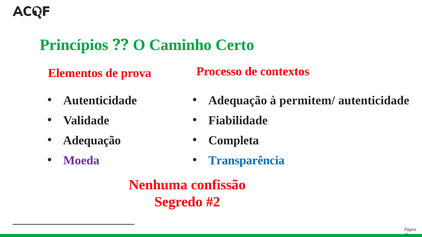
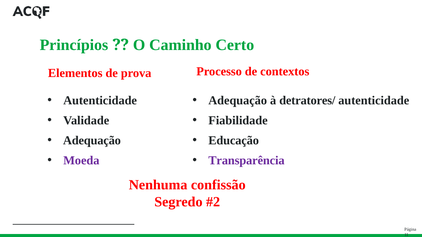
permitem/: permitem/ -> detratores/
Completa: Completa -> Educação
Transparência colour: blue -> purple
